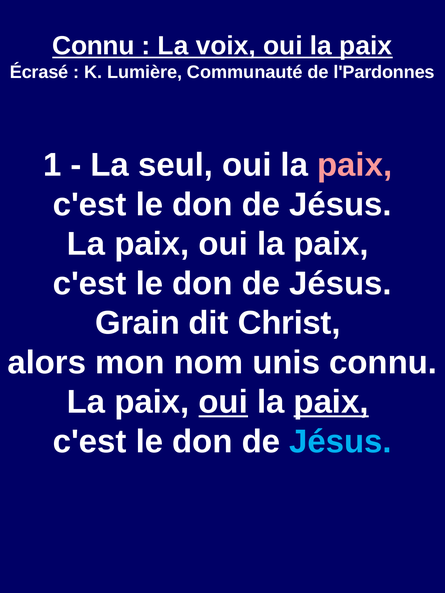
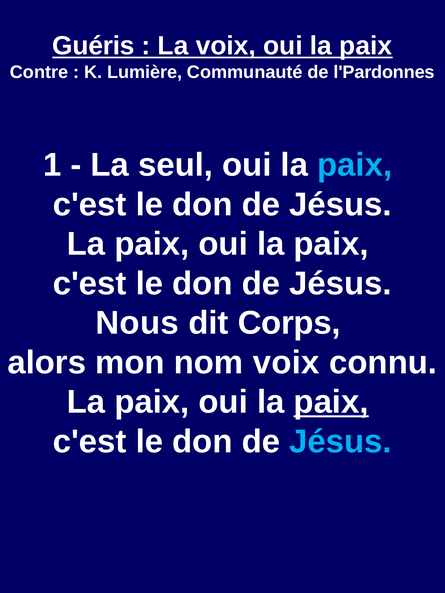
Connu at (93, 46): Connu -> Guéris
Écrasé: Écrasé -> Contre
paix at (355, 165) colour: pink -> light blue
Grain: Grain -> Nous
Christ: Christ -> Corps
nom unis: unis -> voix
oui at (223, 402) underline: present -> none
